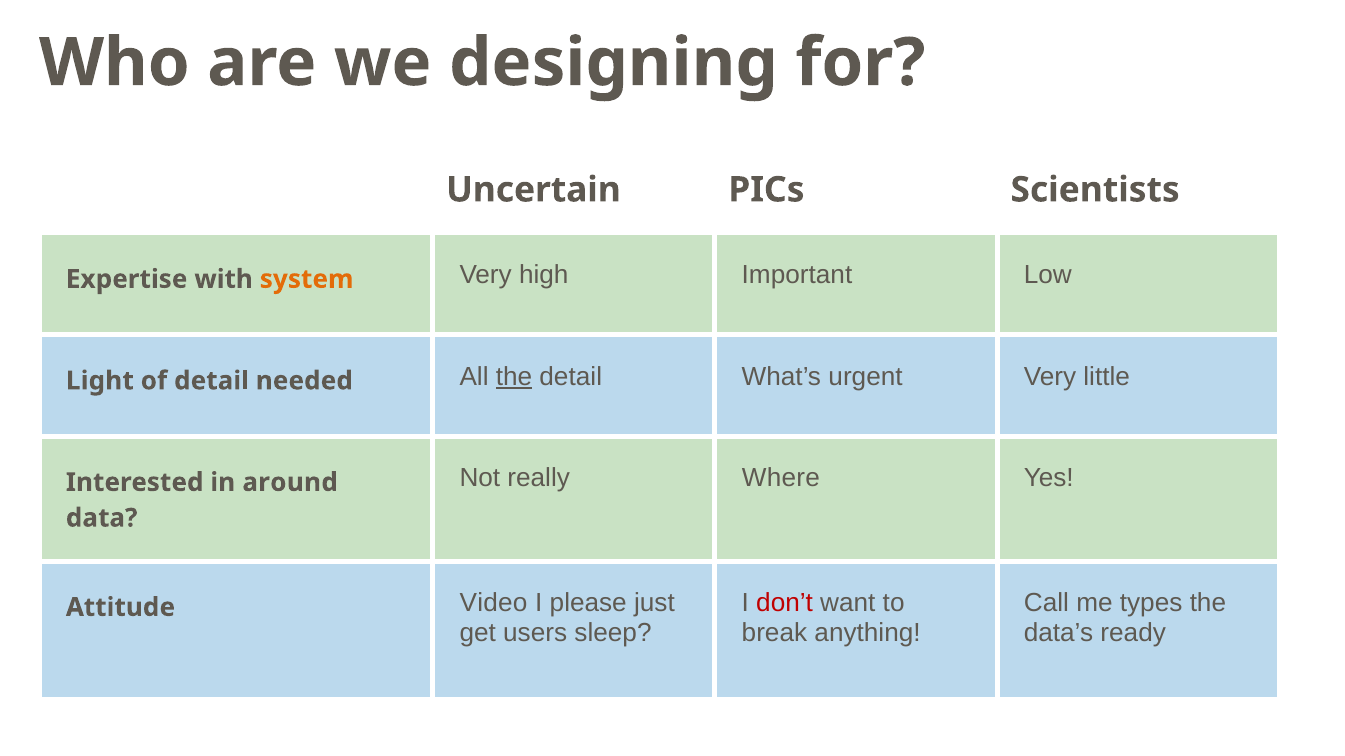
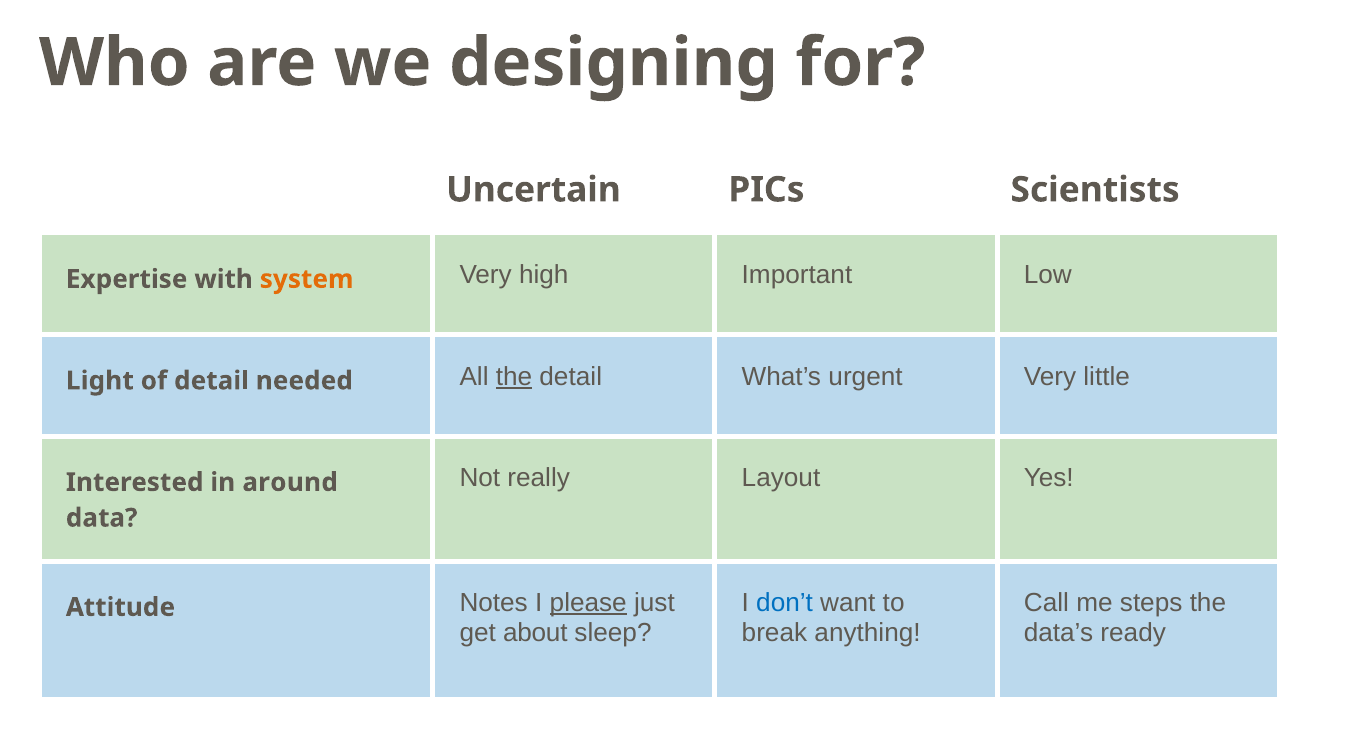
Where: Where -> Layout
don’t colour: red -> blue
types: types -> steps
Video: Video -> Notes
please underline: none -> present
users: users -> about
